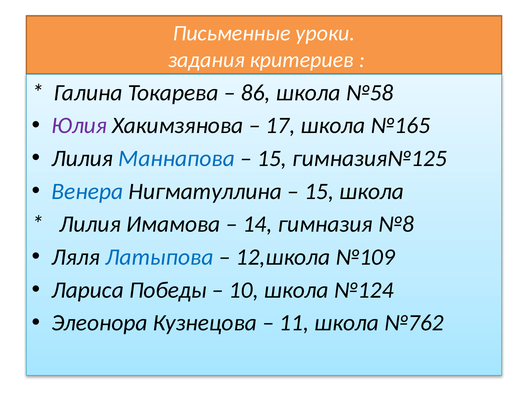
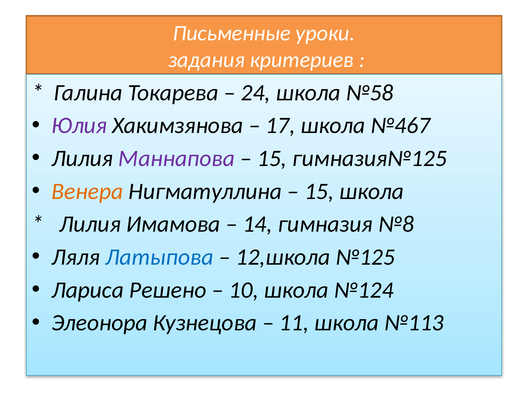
86: 86 -> 24
№165: №165 -> №467
Маннапова colour: blue -> purple
Венера colour: blue -> orange
№109: №109 -> №125
Победы: Победы -> Решено
№762: №762 -> №113
